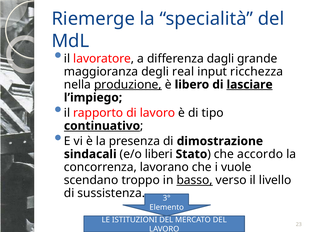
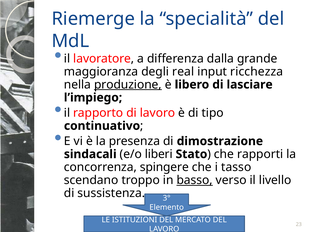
dagli: dagli -> dalla
lasciare underline: present -> none
continuativo underline: present -> none
accordo: accordo -> rapporti
lavorano: lavorano -> spingere
vuole: vuole -> tasso
